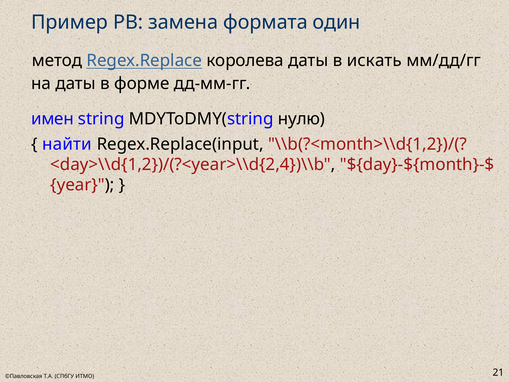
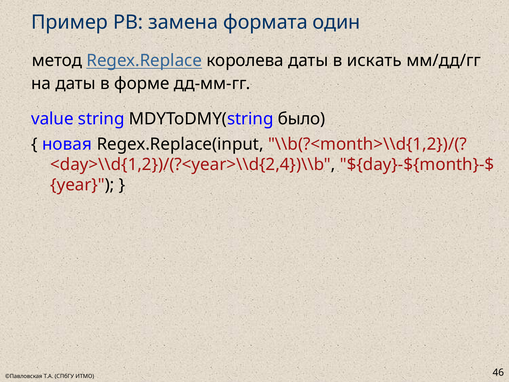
имен: имен -> value
нулю: нулю -> было
найти: найти -> новая
21: 21 -> 46
